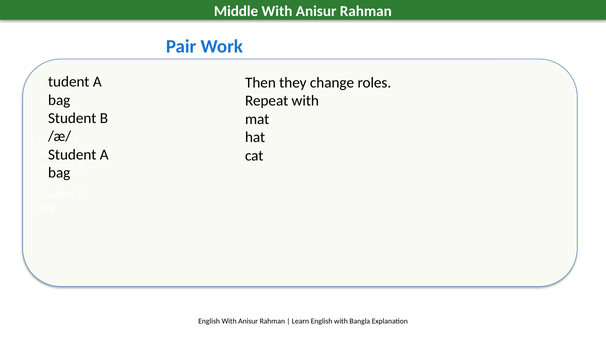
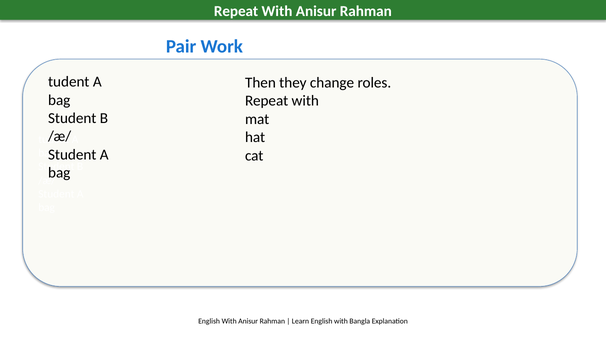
Middle at (236, 11): Middle -> Repeat
